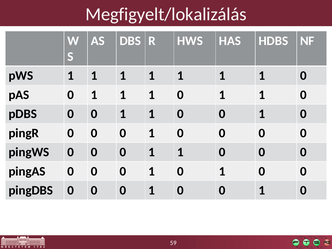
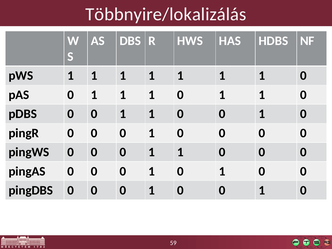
Megfigyelt/lokalizálás: Megfigyelt/lokalizálás -> Többnyire/lokalizálás
